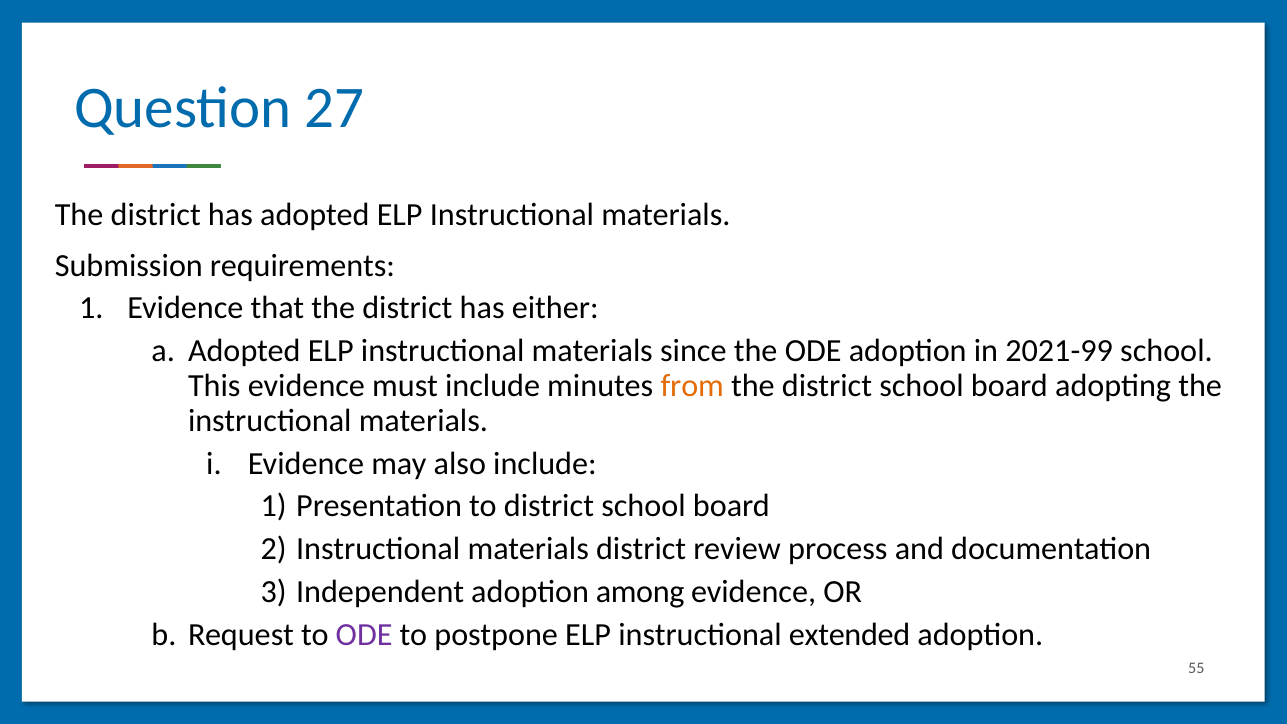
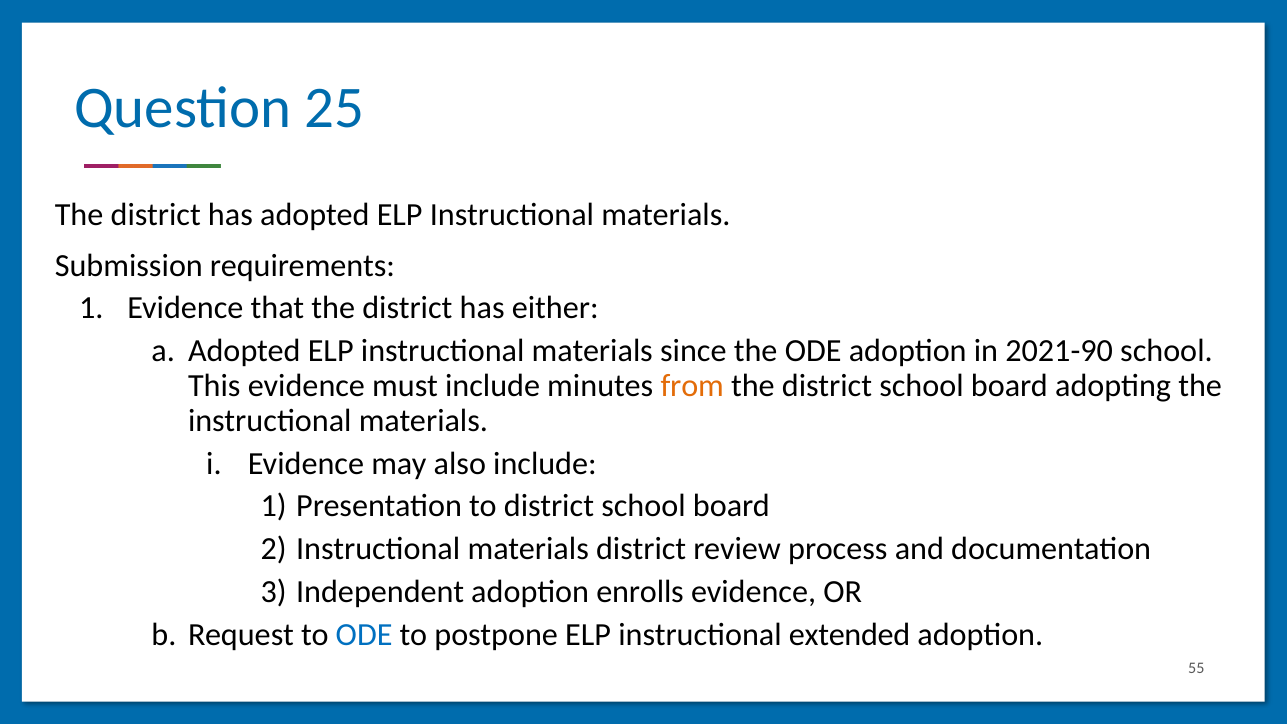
27: 27 -> 25
2021-99: 2021-99 -> 2021-90
among: among -> enrolls
ODE at (364, 635) colour: purple -> blue
